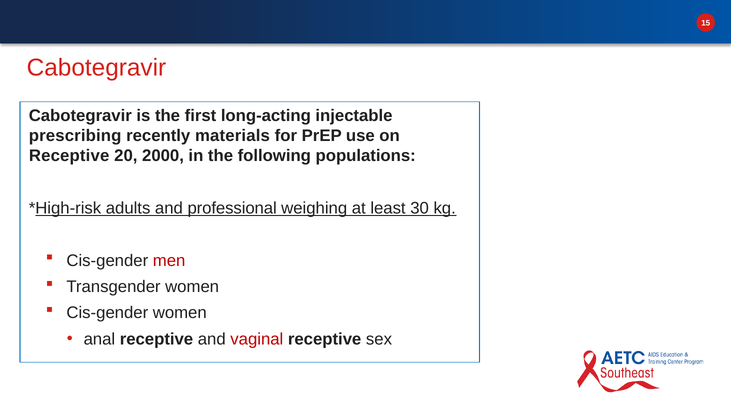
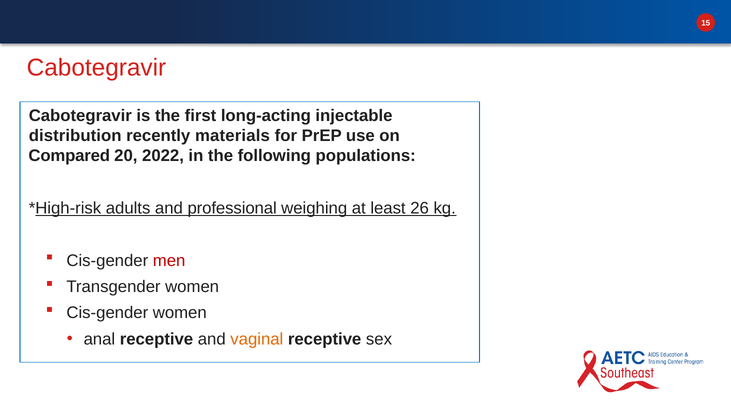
prescribing: prescribing -> distribution
Receptive at (69, 156): Receptive -> Compared
2000: 2000 -> 2022
30: 30 -> 26
vaginal colour: red -> orange
